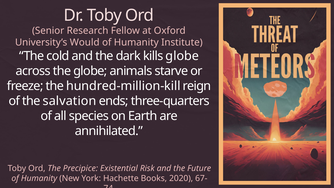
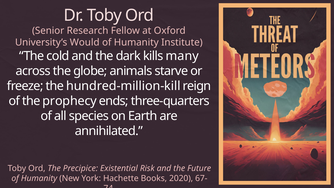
kills globe: globe -> many
salvation: salvation -> prophecy
